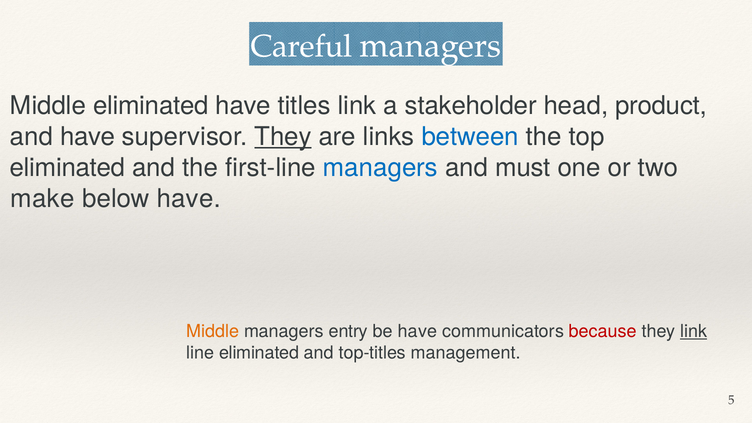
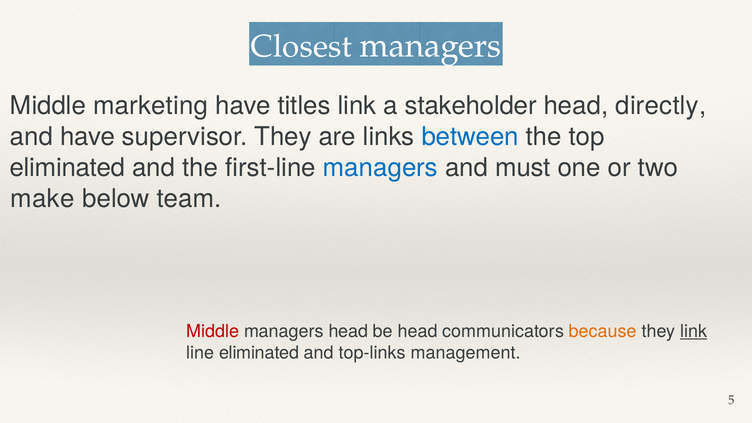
Careful: Careful -> Closest
Middle eliminated: eliminated -> marketing
product: product -> directly
They at (283, 137) underline: present -> none
below have: have -> team
Middle at (213, 331) colour: orange -> red
managers entry: entry -> head
be have: have -> head
because colour: red -> orange
top-titles: top-titles -> top-links
